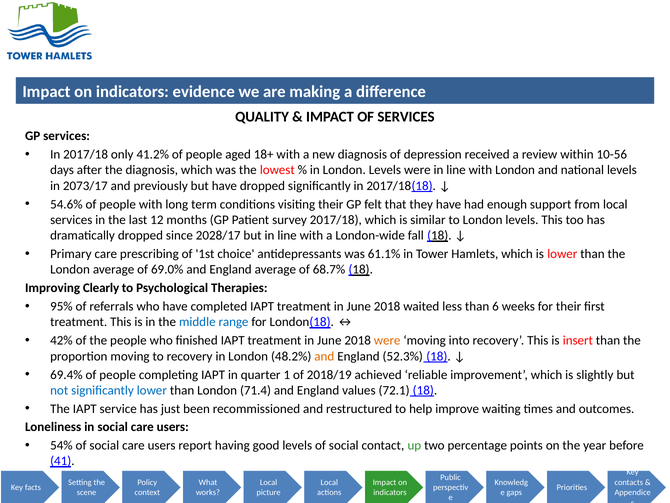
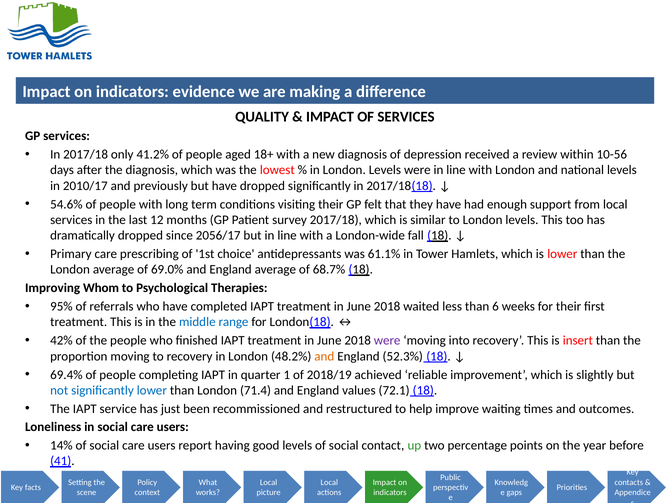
2073/17: 2073/17 -> 2010/17
2028/17: 2028/17 -> 2056/17
Clearly: Clearly -> Whom
were at (387, 340) colour: orange -> purple
54%: 54% -> 14%
